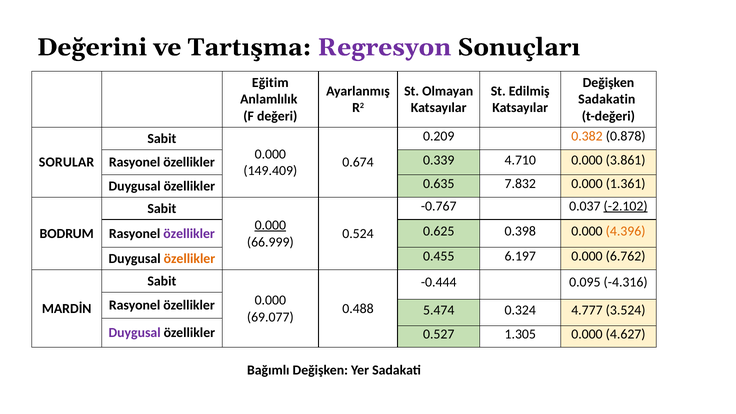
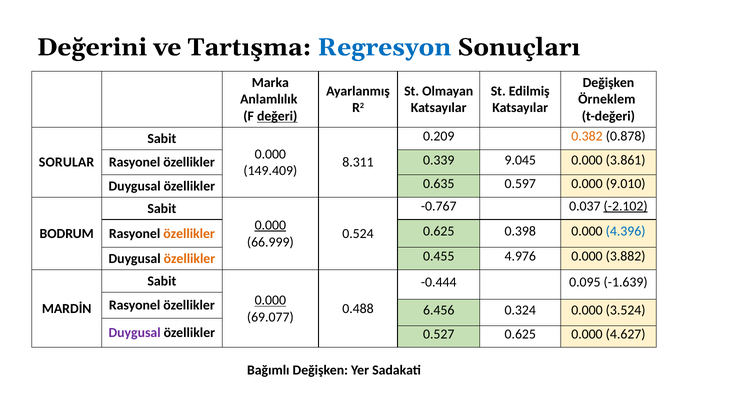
Regresyon colour: purple -> blue
Eğitim: Eğitim -> Marka
Sadakatin: Sadakatin -> Örneklem
değeri underline: none -> present
0.674: 0.674 -> 8.311
4.710: 4.710 -> 9.045
7.832: 7.832 -> 0.597
1.361: 1.361 -> 9.010
özellikler at (189, 234) colour: purple -> orange
4.396 colour: orange -> blue
6.197: 6.197 -> 4.976
6.762: 6.762 -> 3.882
-4.316: -4.316 -> -1.639
0.000 at (270, 300) underline: none -> present
5.474: 5.474 -> 6.456
0.324 4.777: 4.777 -> 0.000
0.527 1.305: 1.305 -> 0.625
